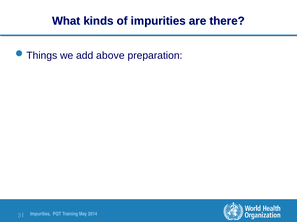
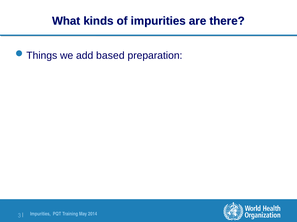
above: above -> based
